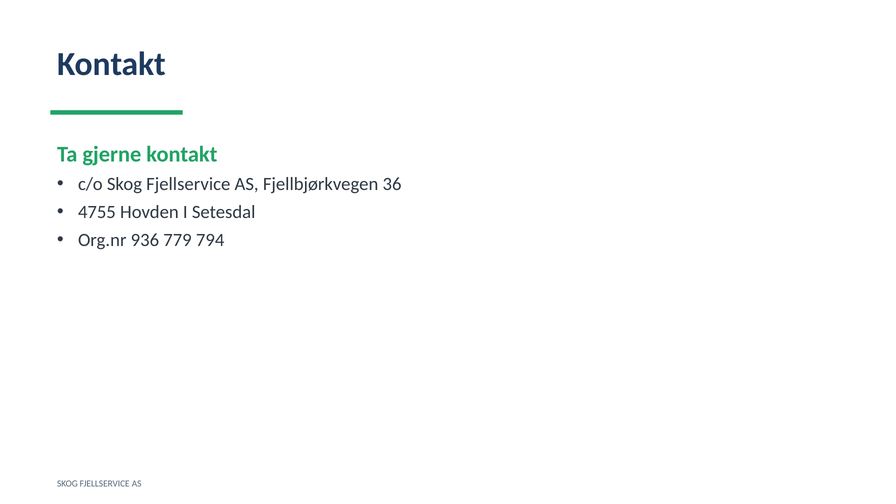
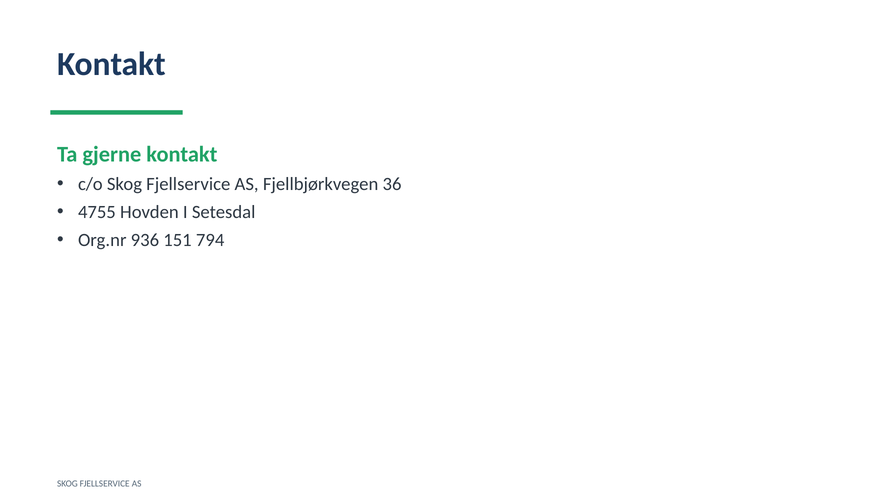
779: 779 -> 151
